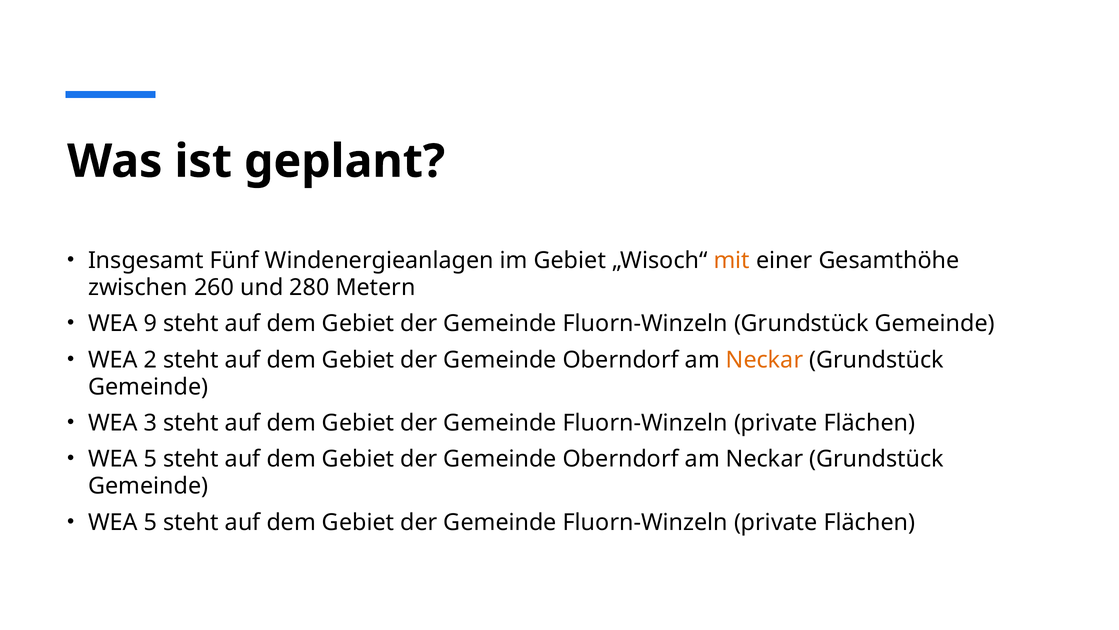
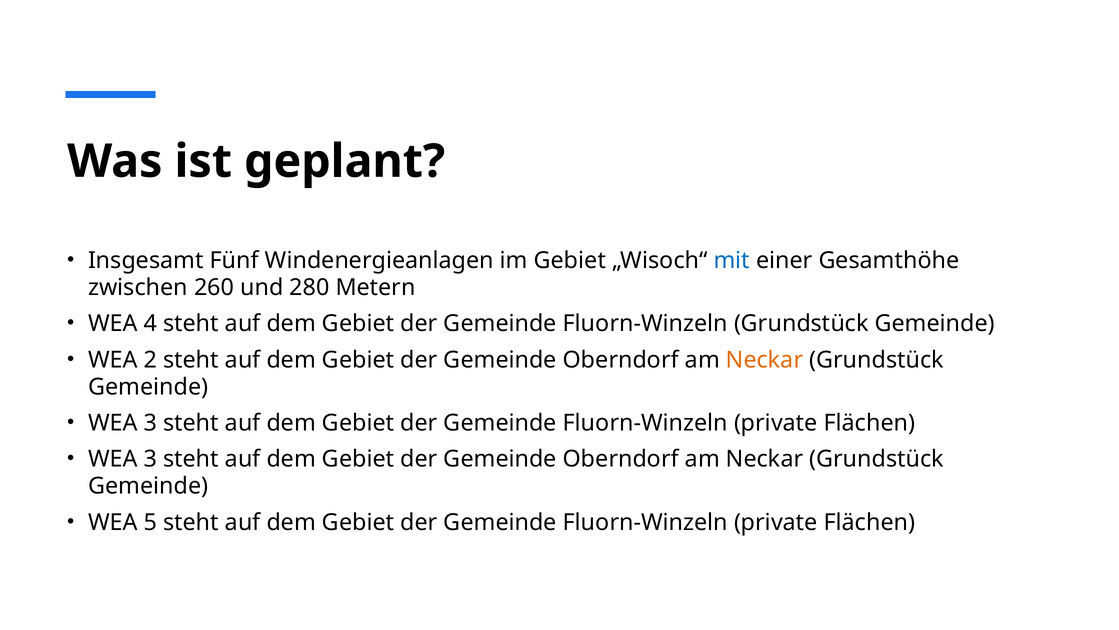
mit colour: orange -> blue
9: 9 -> 4
5 at (150, 459): 5 -> 3
